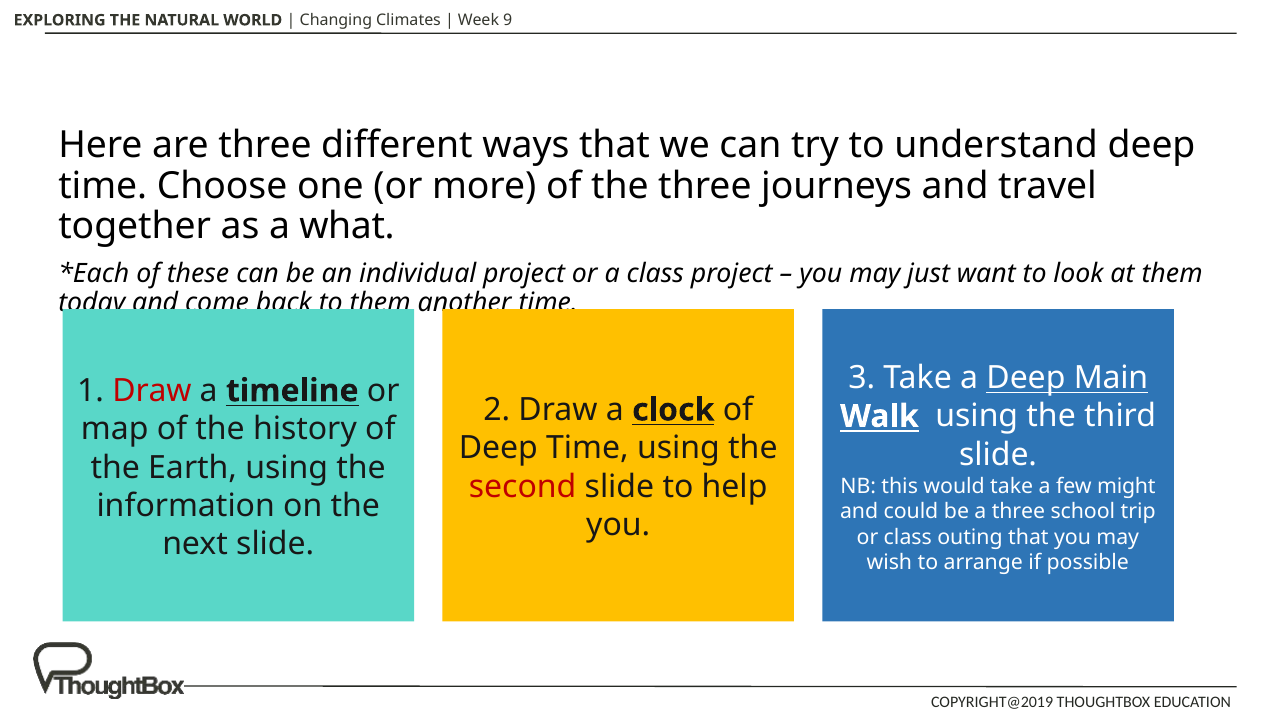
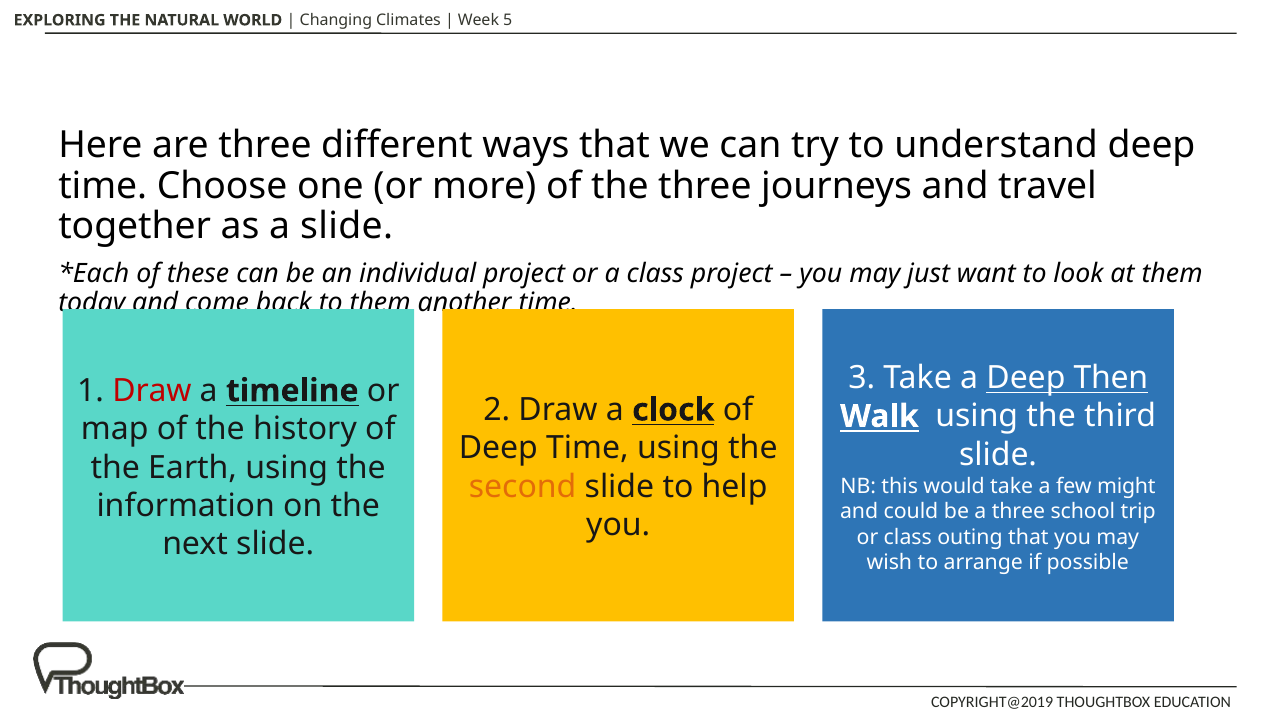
9: 9 -> 5
a what: what -> slide
Main: Main -> Then
second colour: red -> orange
